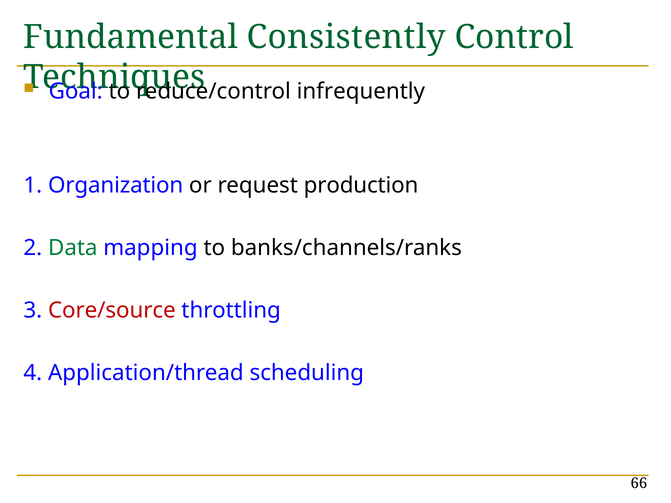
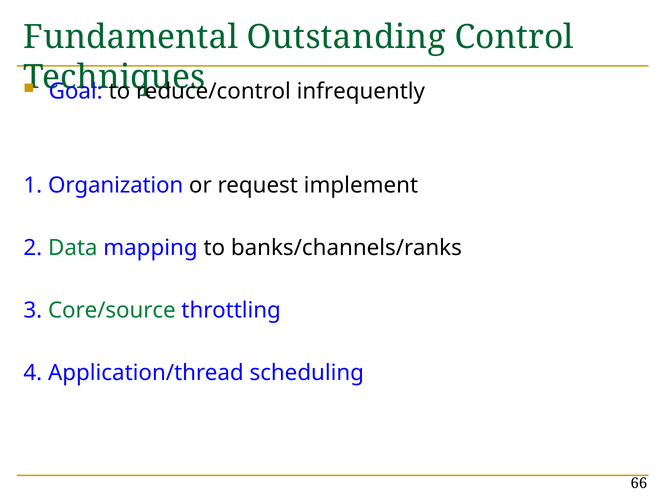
Consistently: Consistently -> Outstanding
production: production -> implement
Core/source colour: red -> green
